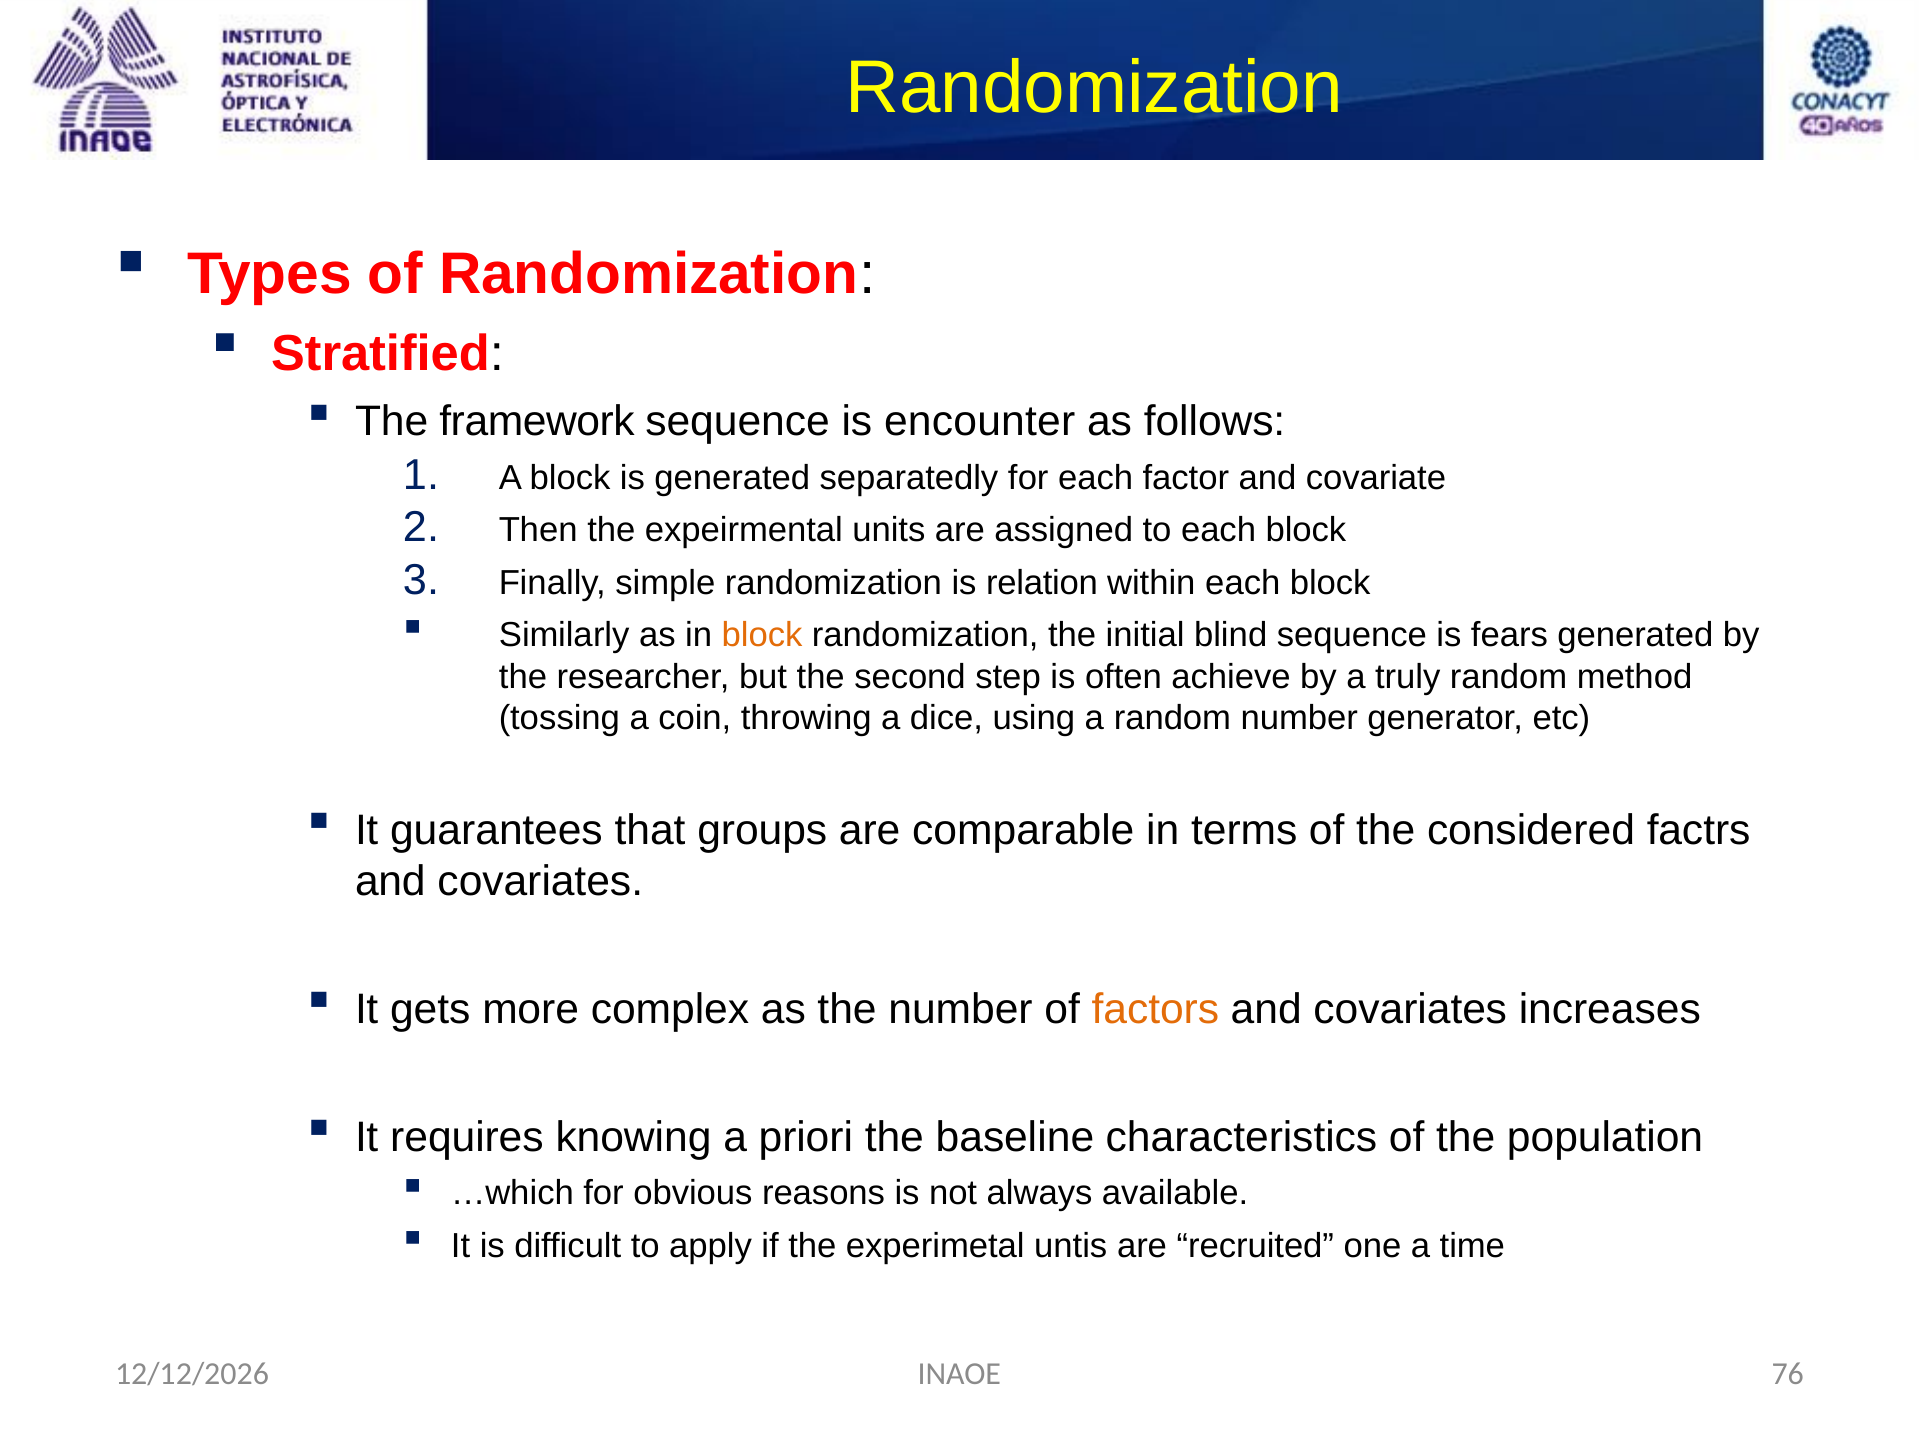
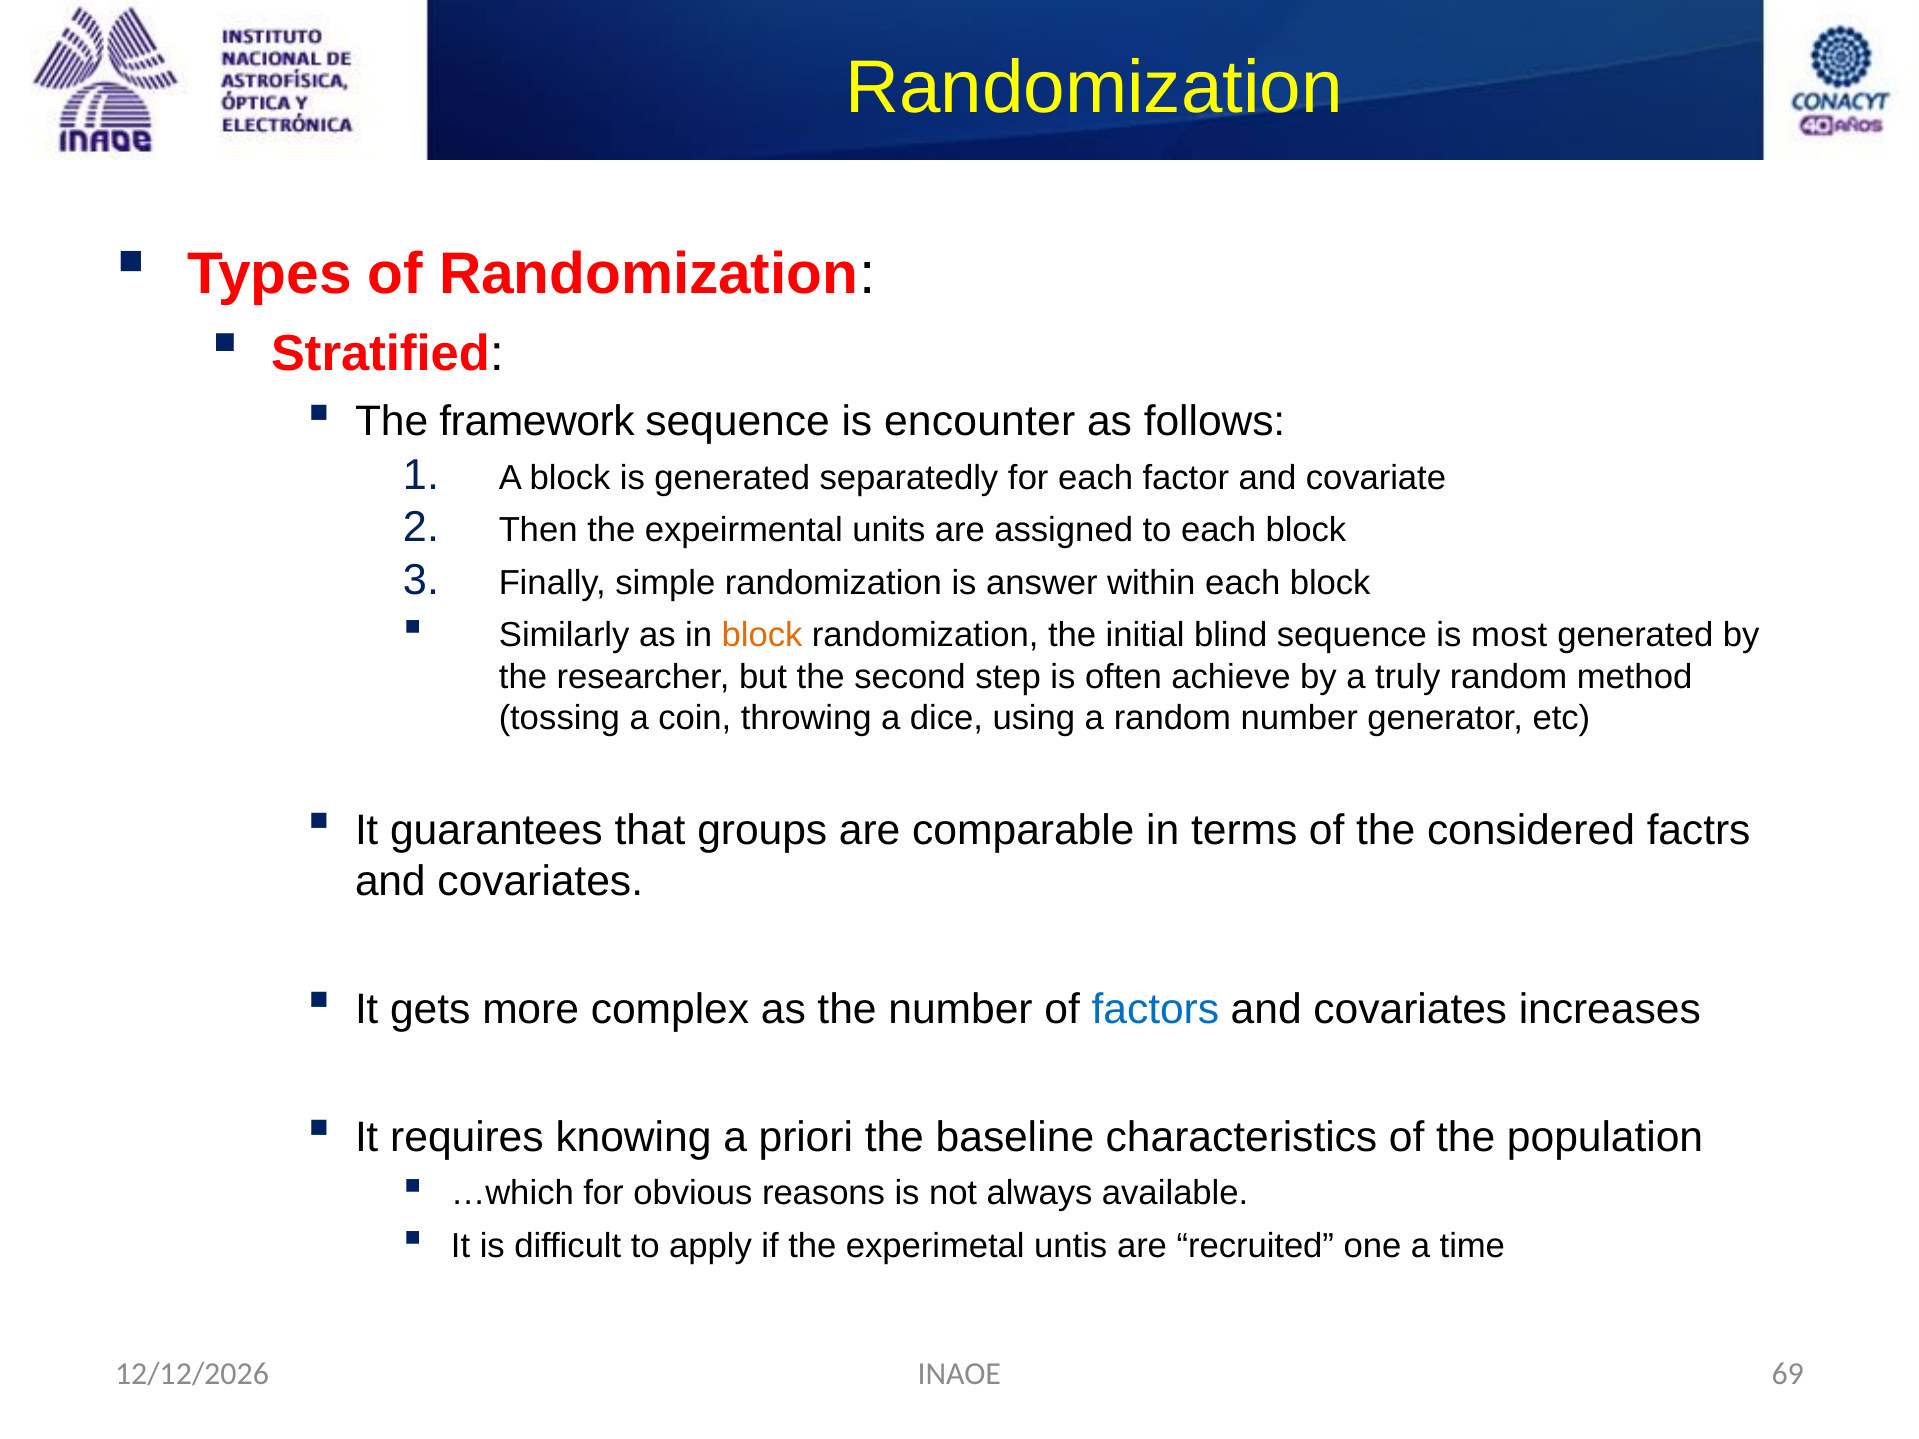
relation: relation -> answer
fears: fears -> most
factors colour: orange -> blue
76: 76 -> 69
